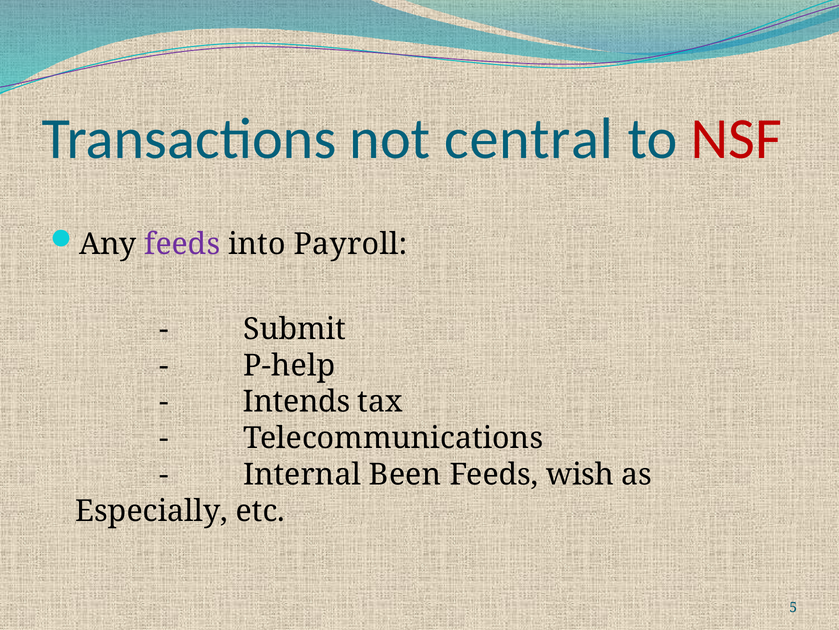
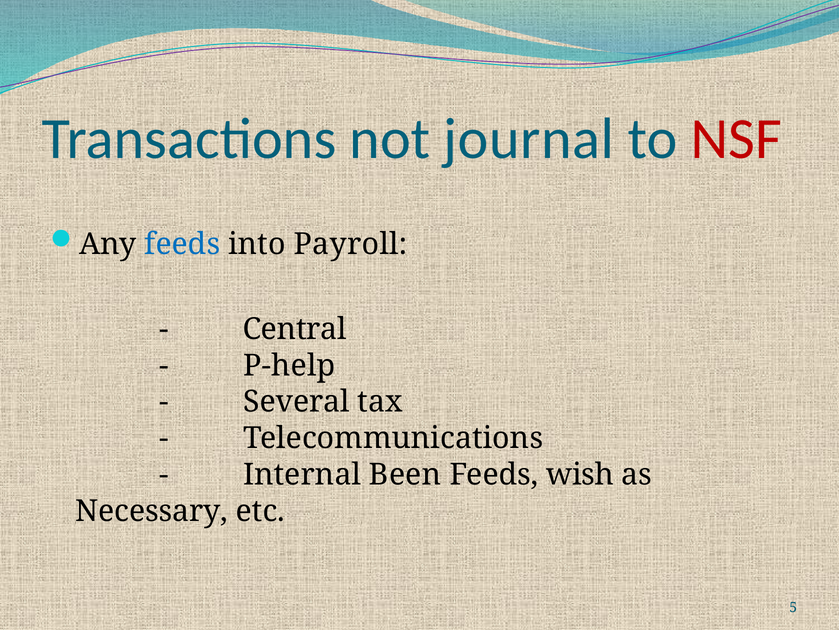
central: central -> journal
feeds at (182, 244) colour: purple -> blue
Submit: Submit -> Central
Intends: Intends -> Several
Especially: Especially -> Necessary
